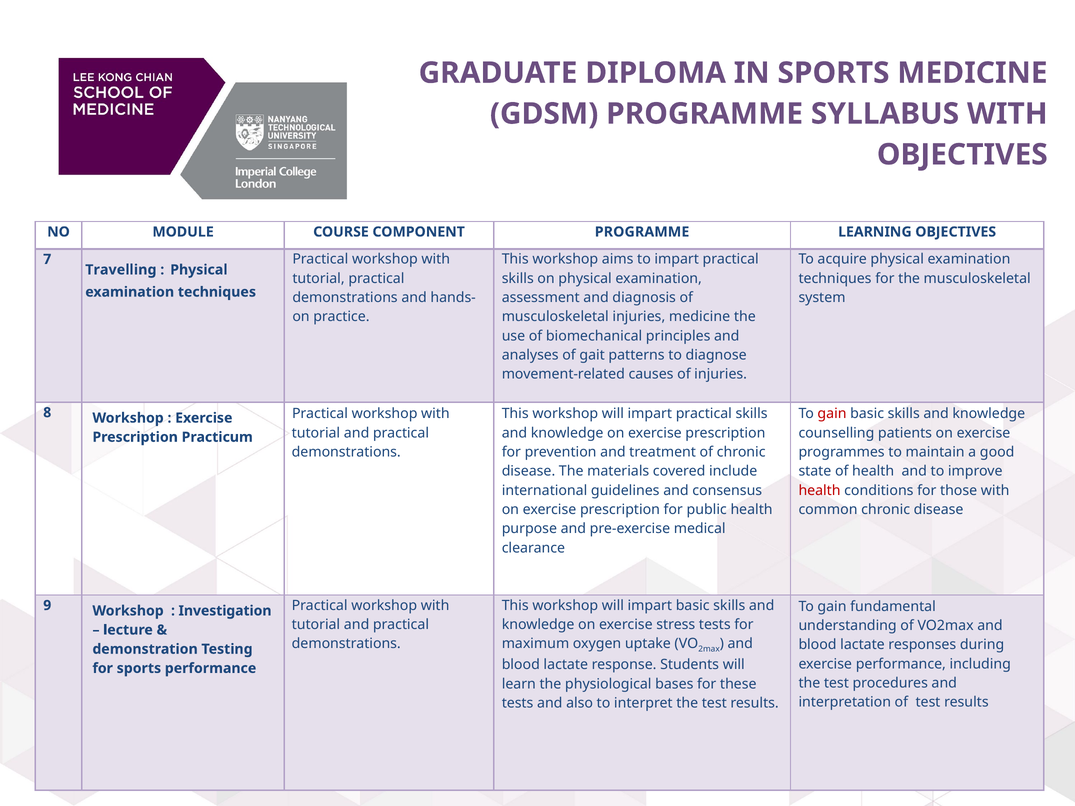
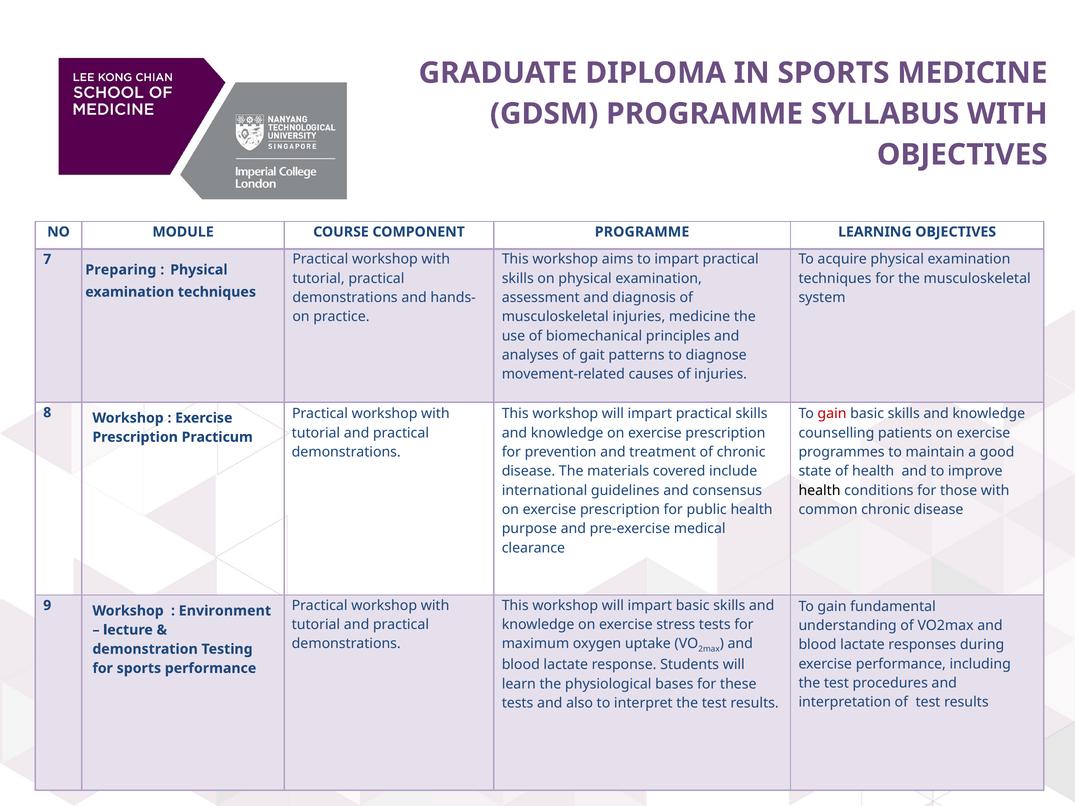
Travelling: Travelling -> Preparing
health at (820, 490) colour: red -> black
Investigation: Investigation -> Environment
